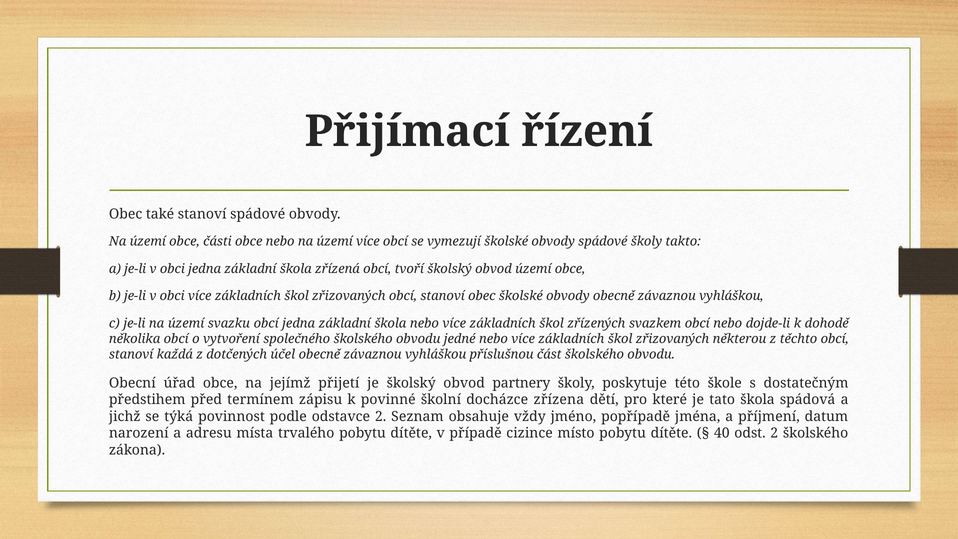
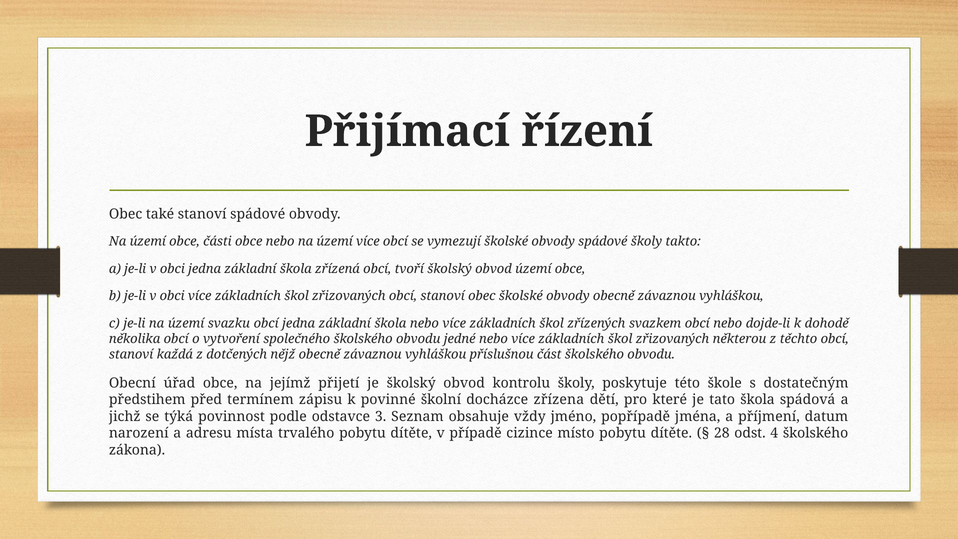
účel: účel -> nějž
partnery: partnery -> kontrolu
odstavce 2: 2 -> 3
40: 40 -> 28
odst 2: 2 -> 4
